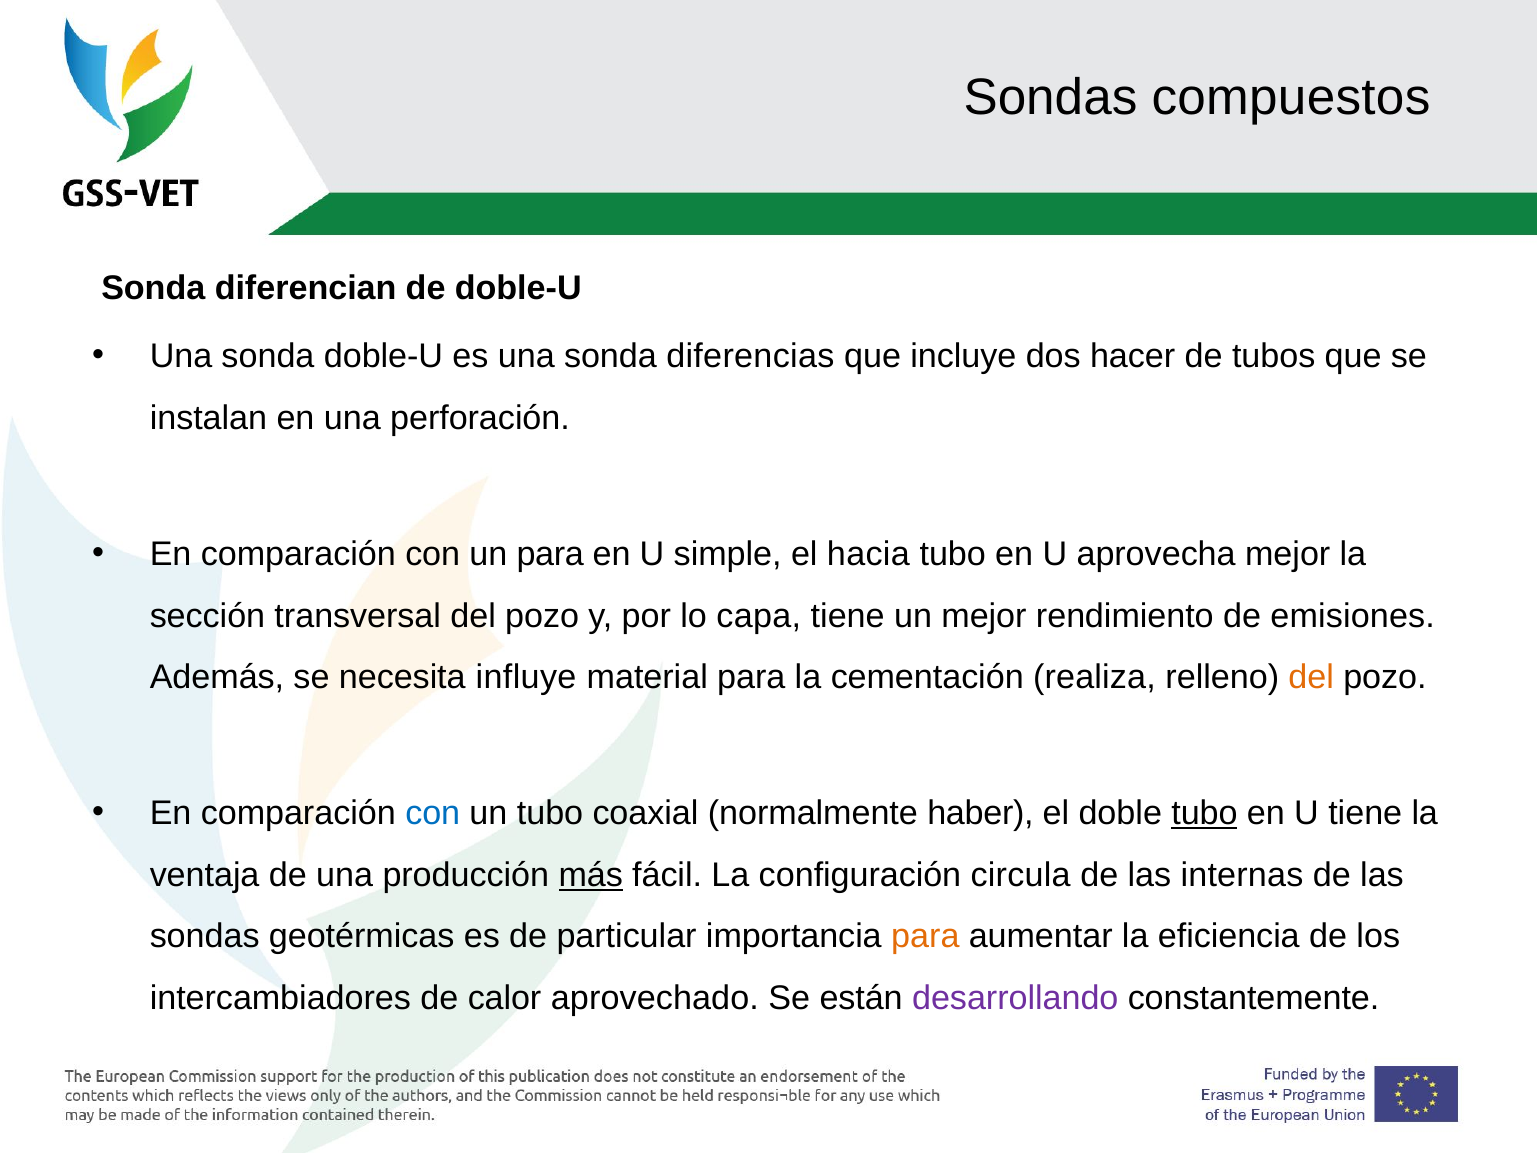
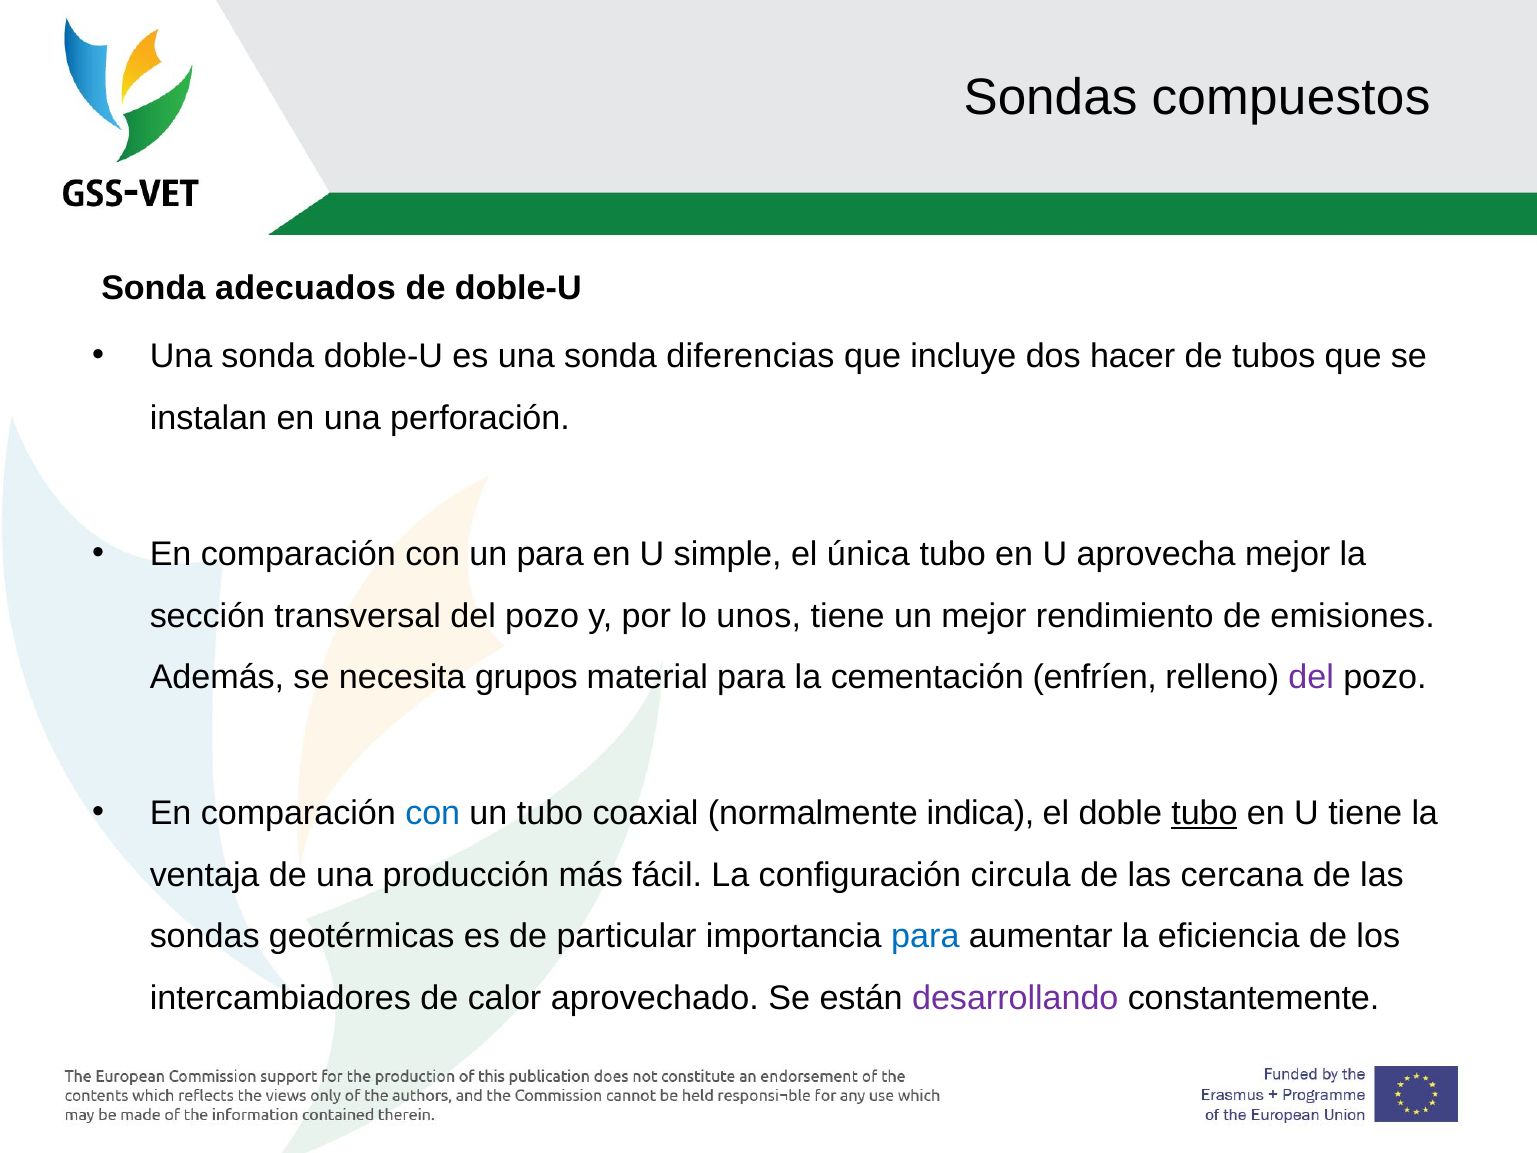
diferencian: diferencian -> adecuados
hacia: hacia -> única
capa: capa -> unos
influye: influye -> grupos
realiza: realiza -> enfríen
del at (1311, 677) colour: orange -> purple
haber: haber -> indica
más underline: present -> none
internas: internas -> cercana
para at (925, 936) colour: orange -> blue
